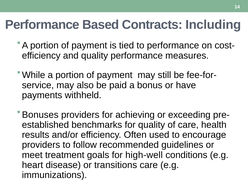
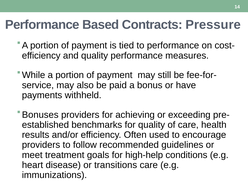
Including: Including -> Pressure
high-well: high-well -> high-help
